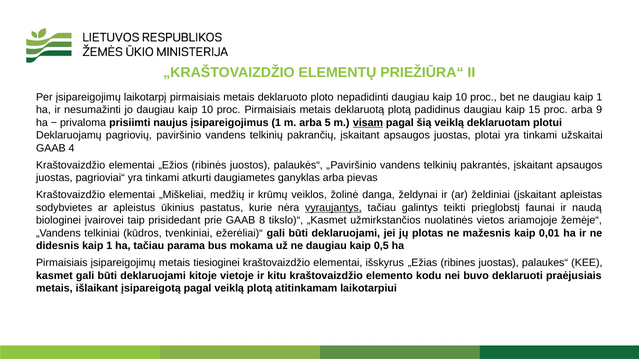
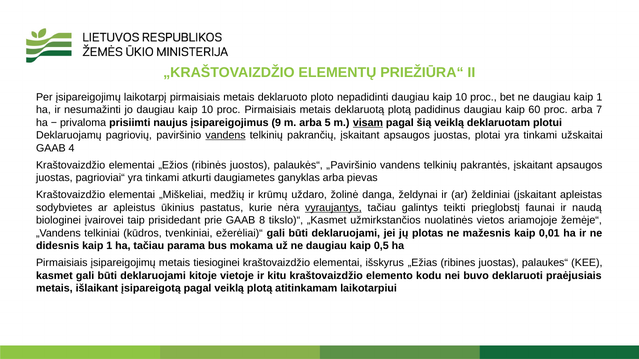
15: 15 -> 60
9: 9 -> 7
įsipareigojimus 1: 1 -> 9
vandens at (226, 136) underline: none -> present
veiklos: veiklos -> uždaro
